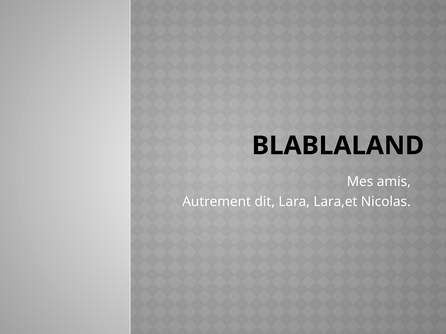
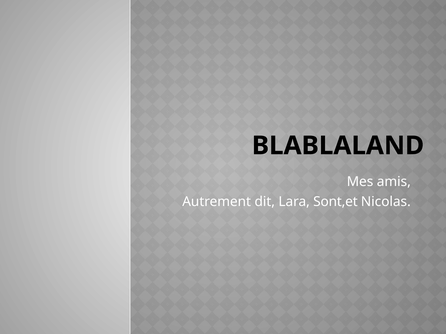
Lara,et: Lara,et -> Sont,et
